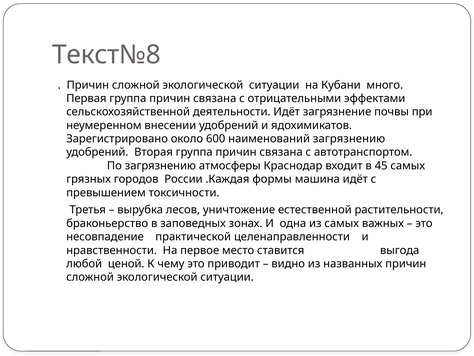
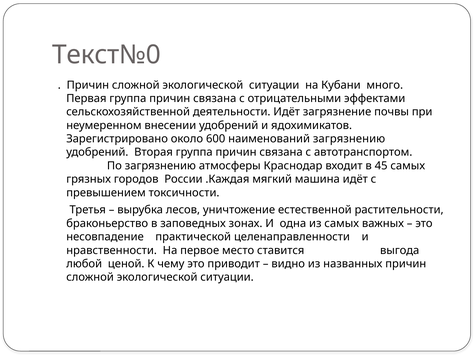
Текст№8: Текст№8 -> Текст№0
формы: формы -> мягкий
